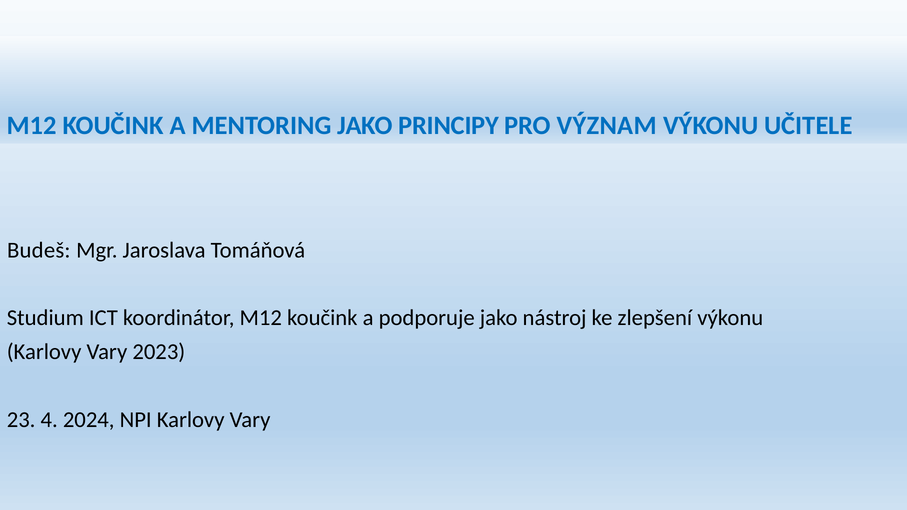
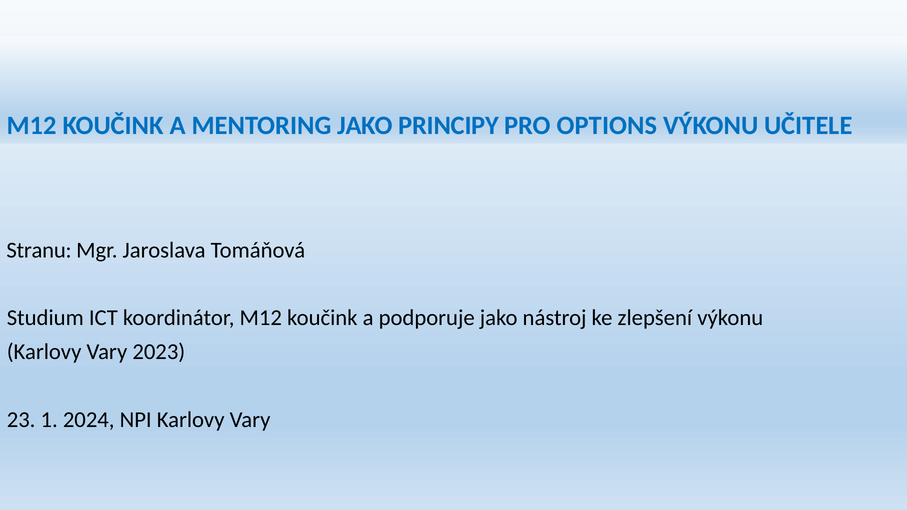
VÝZNAM: VÝZNAM -> OPTIONS
Budeš: Budeš -> Stranu
4: 4 -> 1
